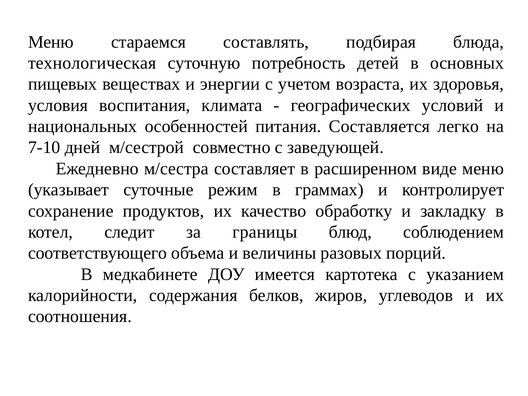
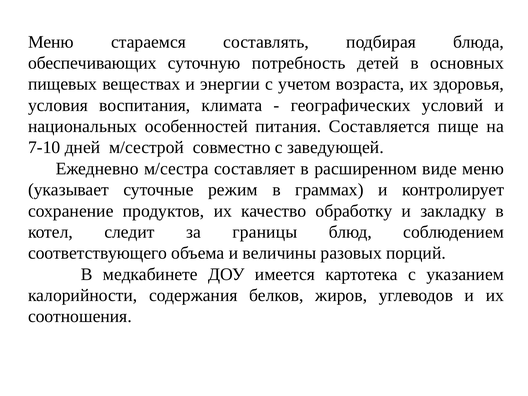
технологическая: технологическая -> обеспечивающих
легко: легко -> пище
